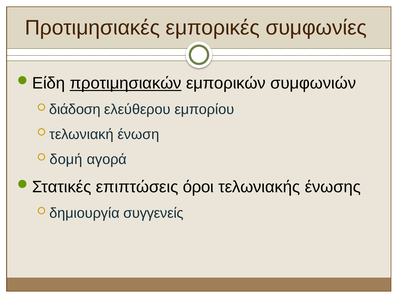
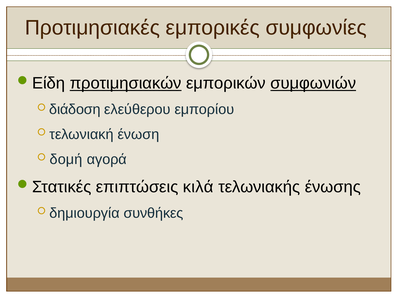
συμφωνιών underline: none -> present
όροι: όροι -> κιλά
συγγενείς: συγγενείς -> συνθήκες
